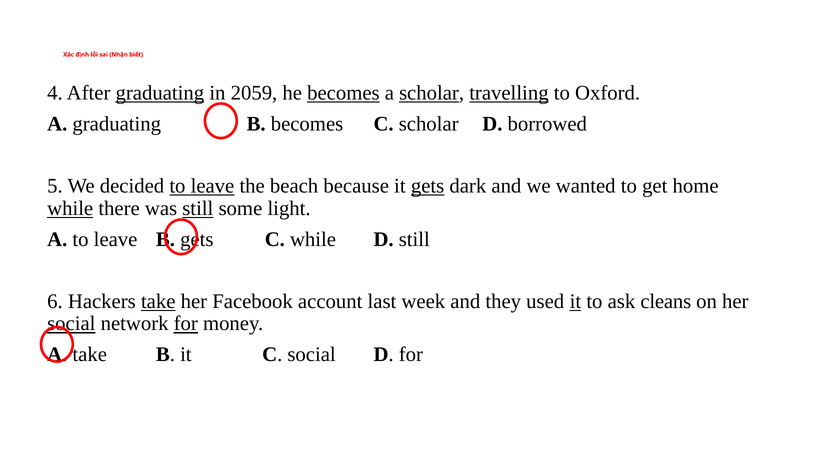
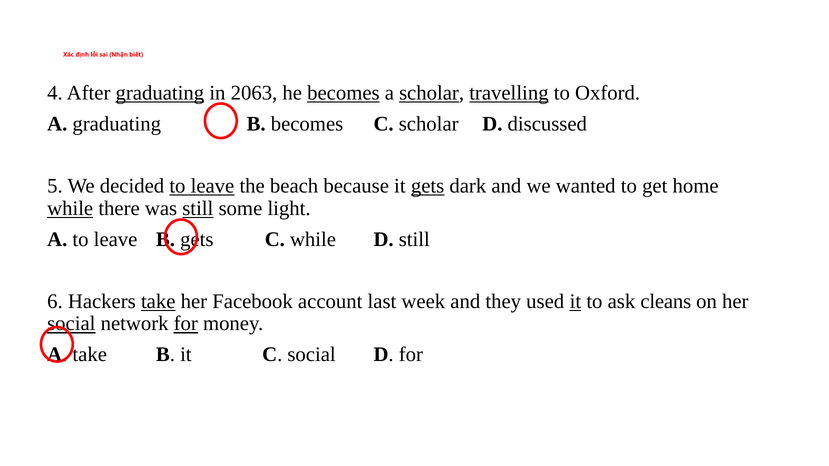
2059: 2059 -> 2063
borrowed: borrowed -> discussed
